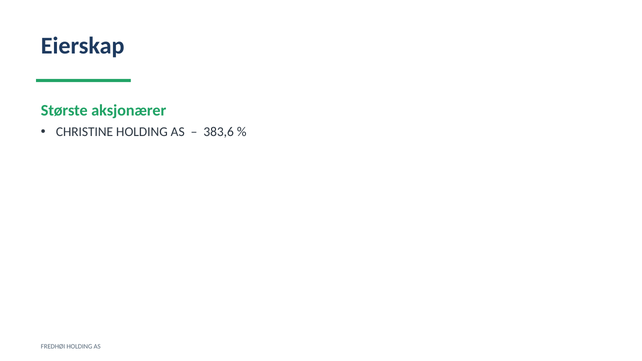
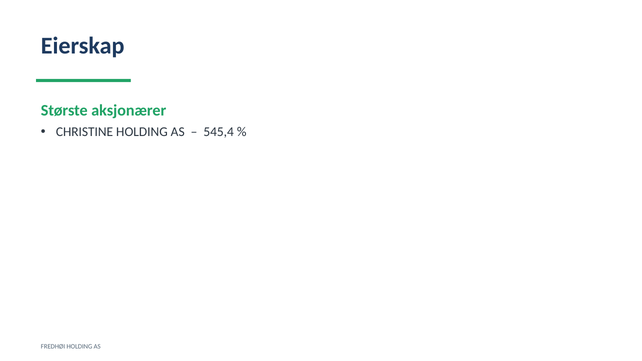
383,6: 383,6 -> 545,4
